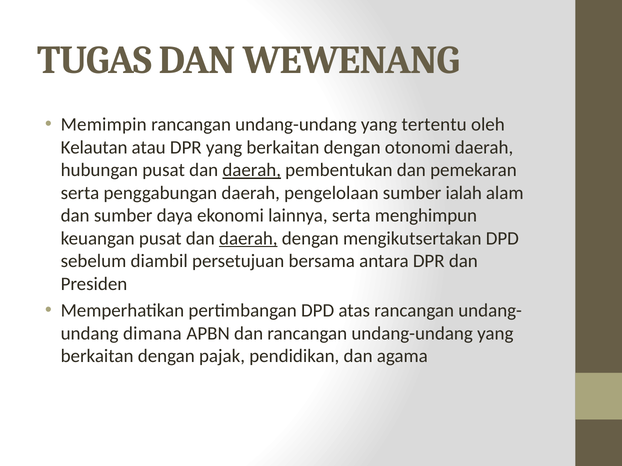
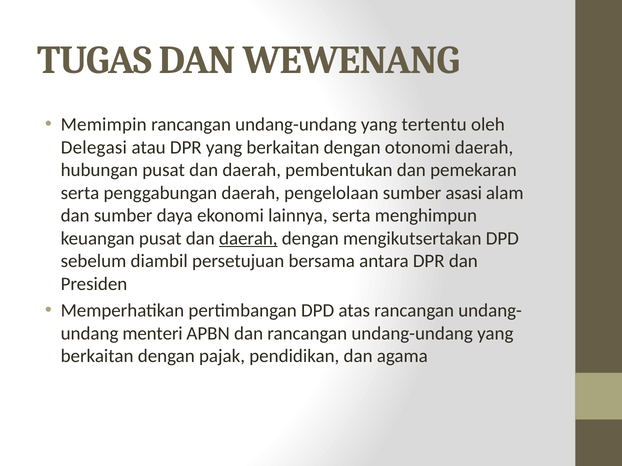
Kelautan: Kelautan -> Delegasi
daerah at (252, 170) underline: present -> none
ialah: ialah -> asasi
dimana: dimana -> menteri
